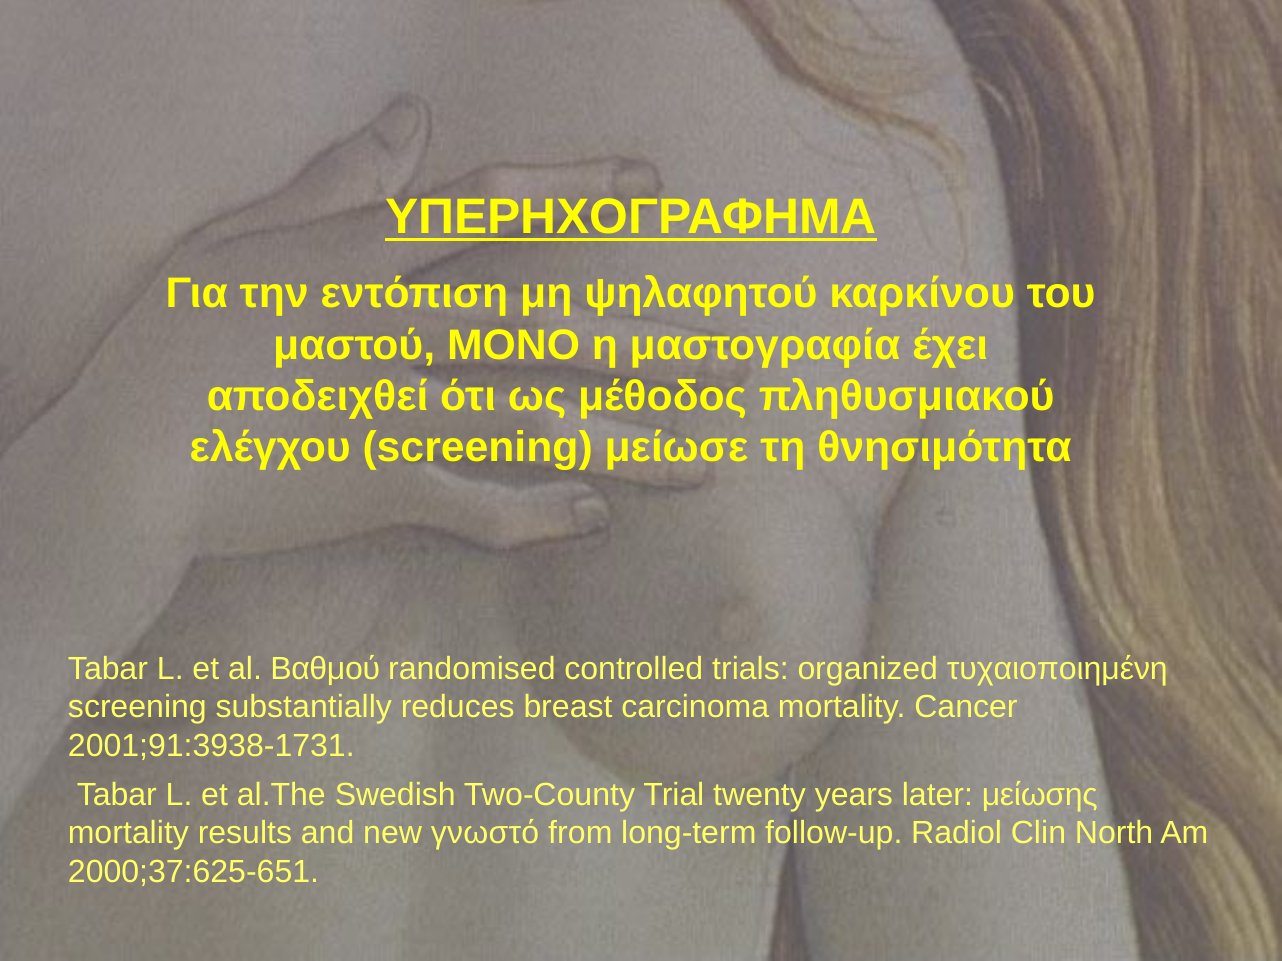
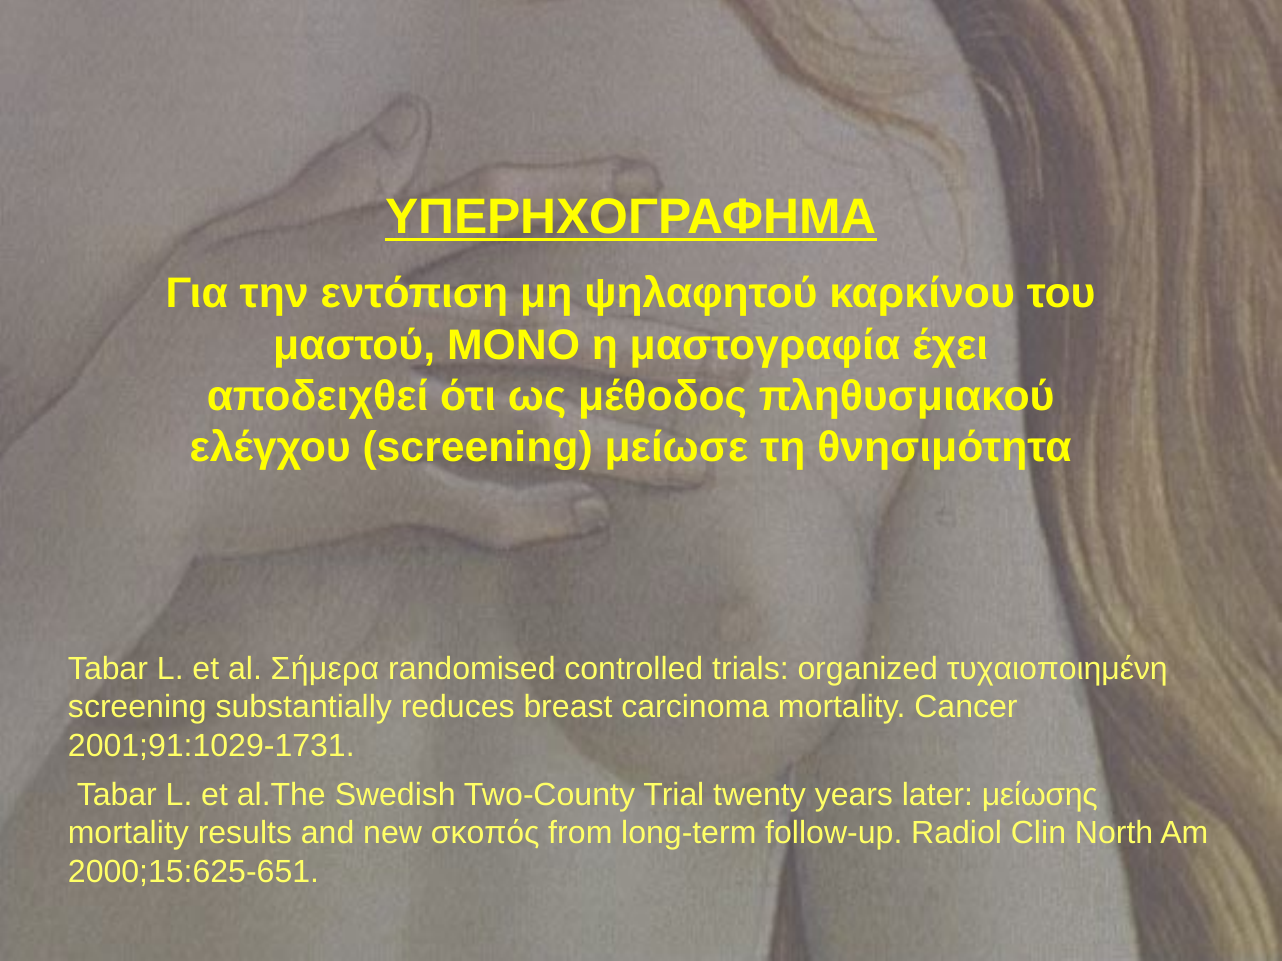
Βαθμού: Βαθμού -> Σήμερα
2001;91:3938-1731: 2001;91:3938-1731 -> 2001;91:1029-1731
γνωστό: γνωστό -> σκοπός
2000;37:625-651: 2000;37:625-651 -> 2000;15:625-651
